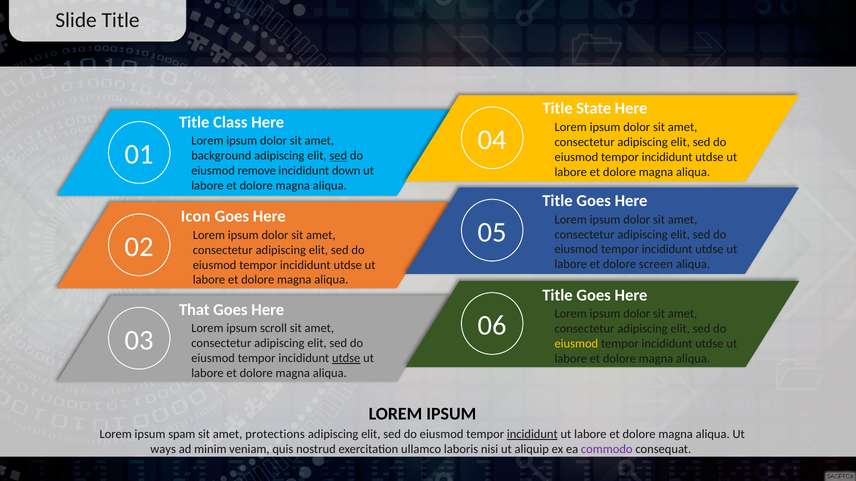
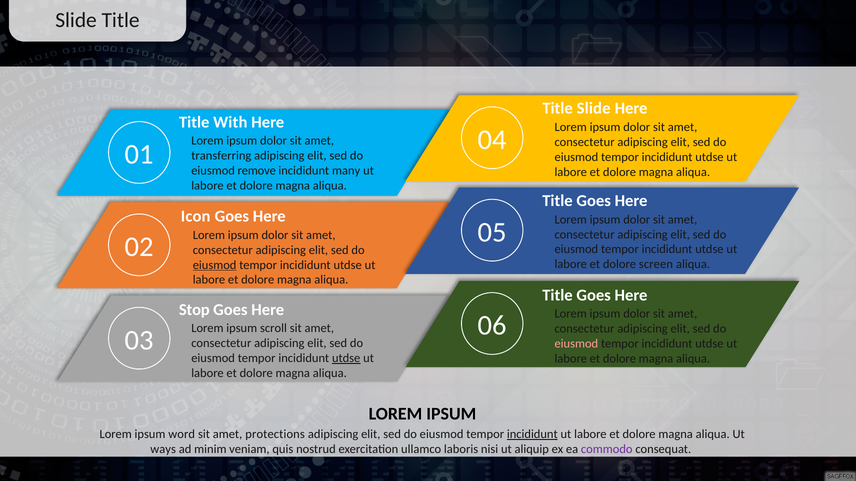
Title State: State -> Slide
Class: Class -> With
background: background -> transferring
sed at (338, 156) underline: present -> none
down: down -> many
eiusmod at (215, 265) underline: none -> present
That: That -> Stop
eiusmod at (576, 344) colour: yellow -> pink
spam: spam -> word
